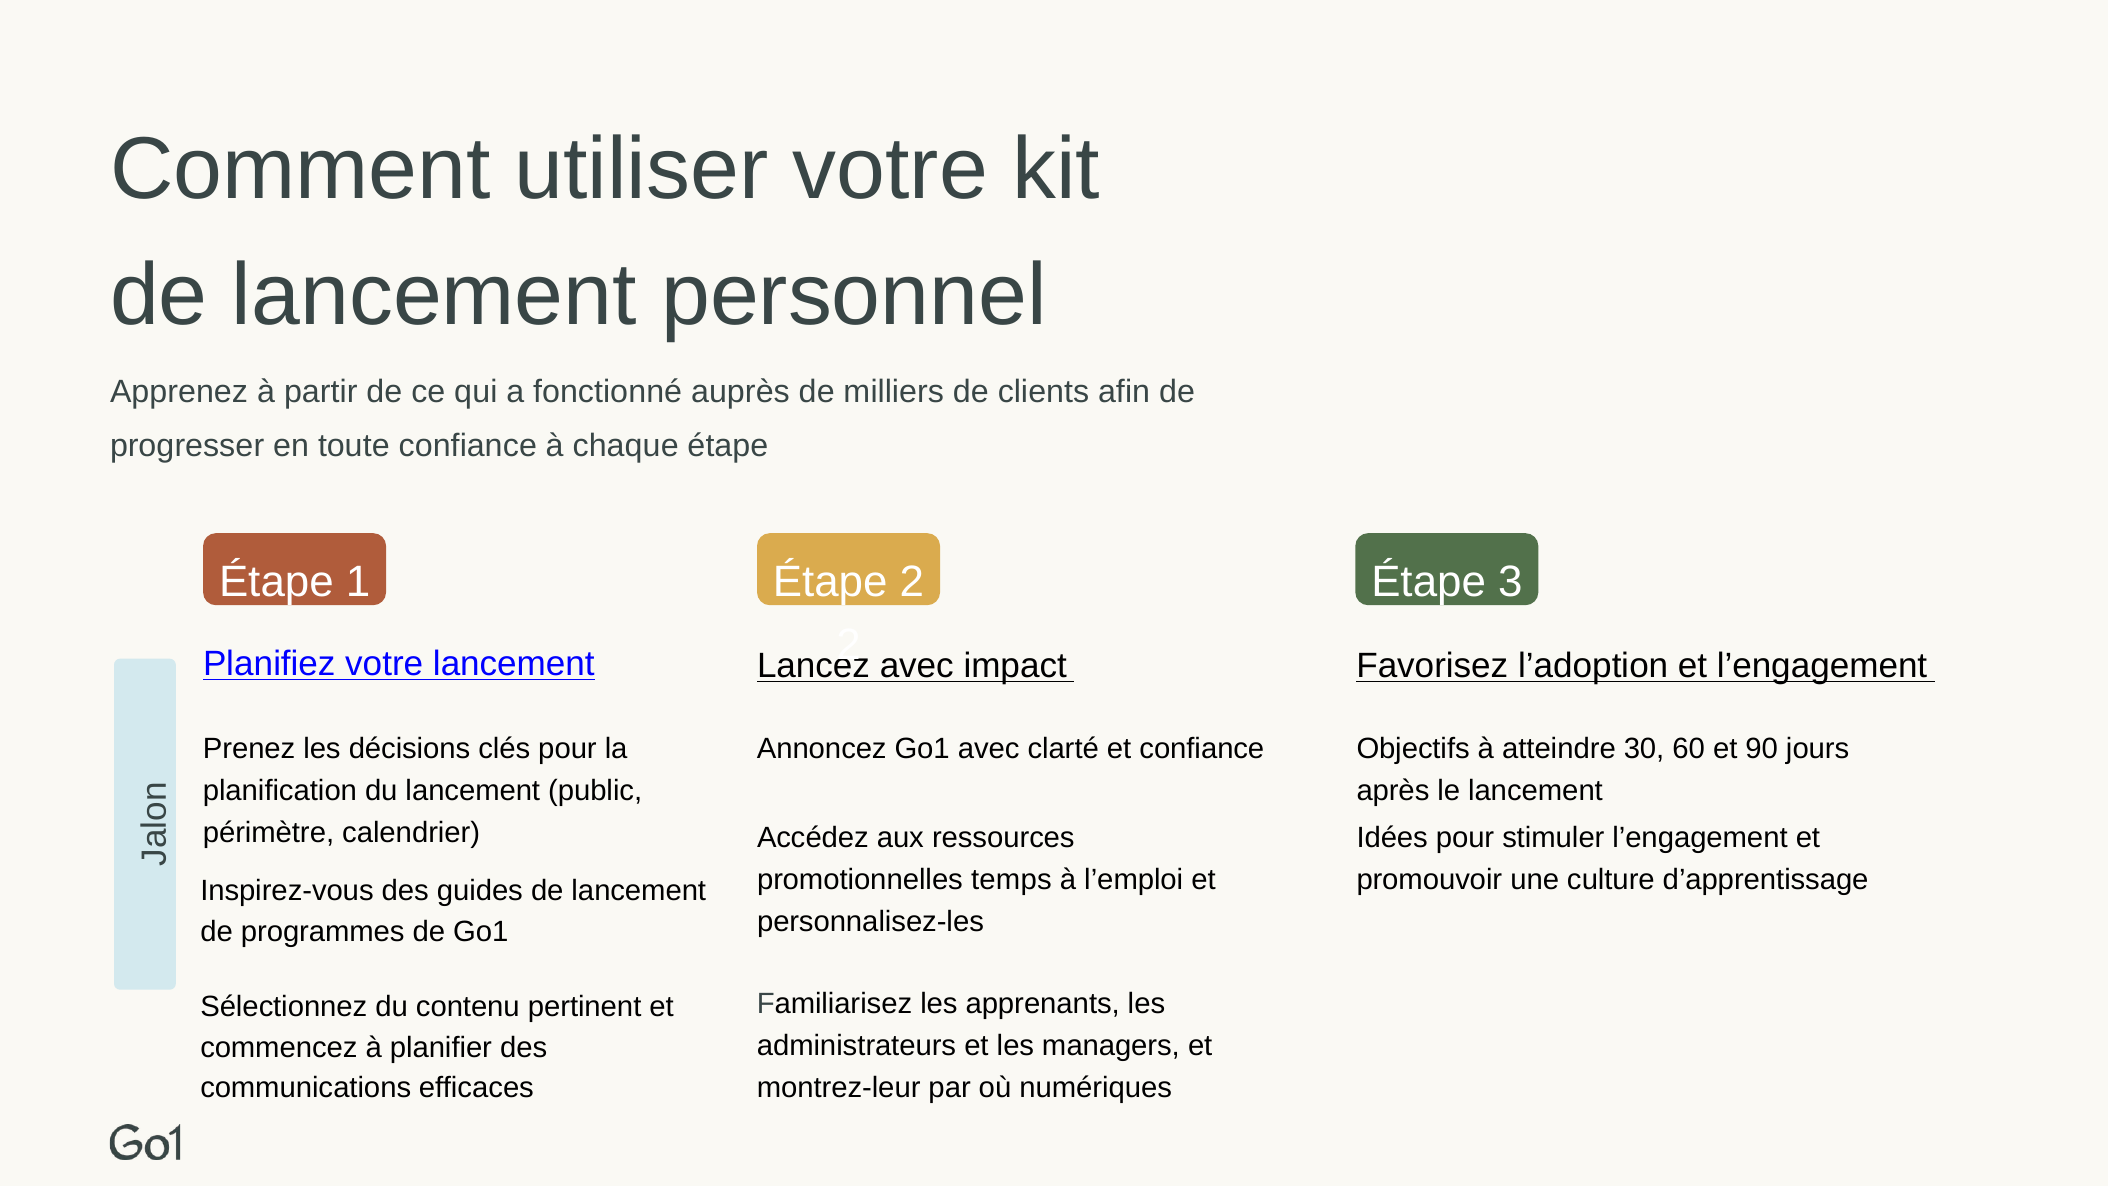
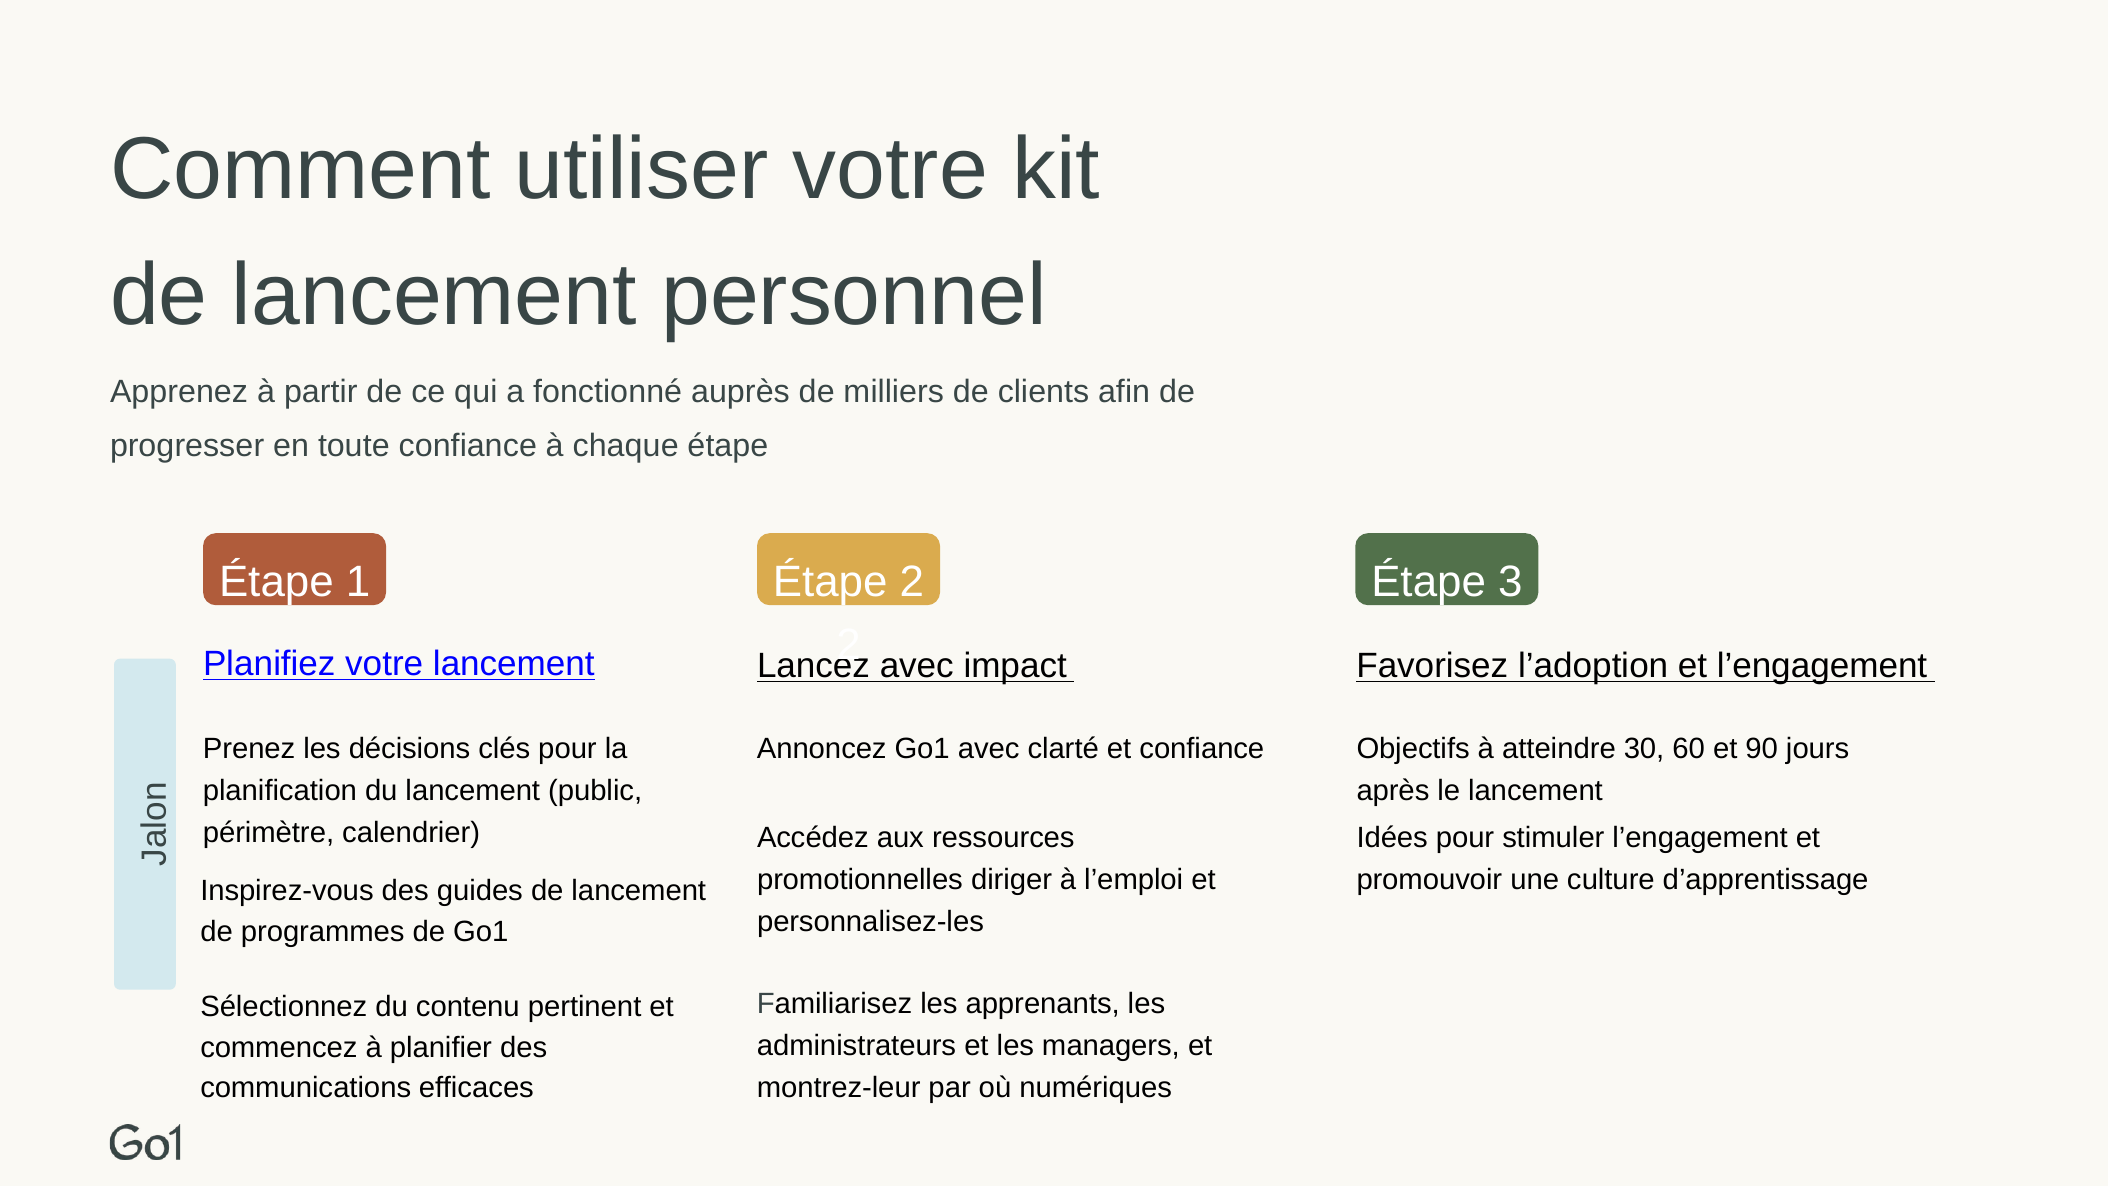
temps: temps -> diriger
